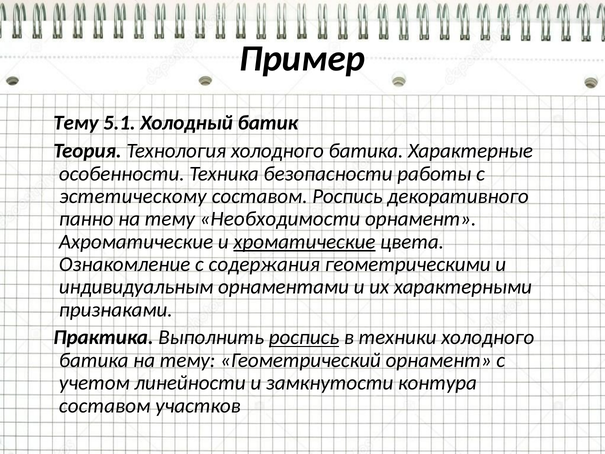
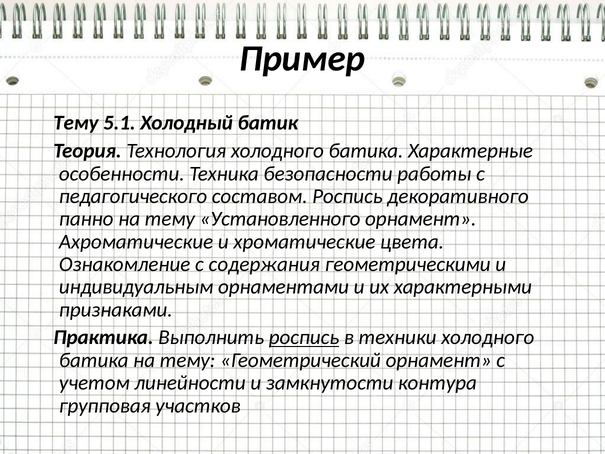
эстетическому: эстетическому -> педагогического
Необходимости: Необходимости -> Установленного
хроматические underline: present -> none
составом at (105, 405): составом -> групповая
